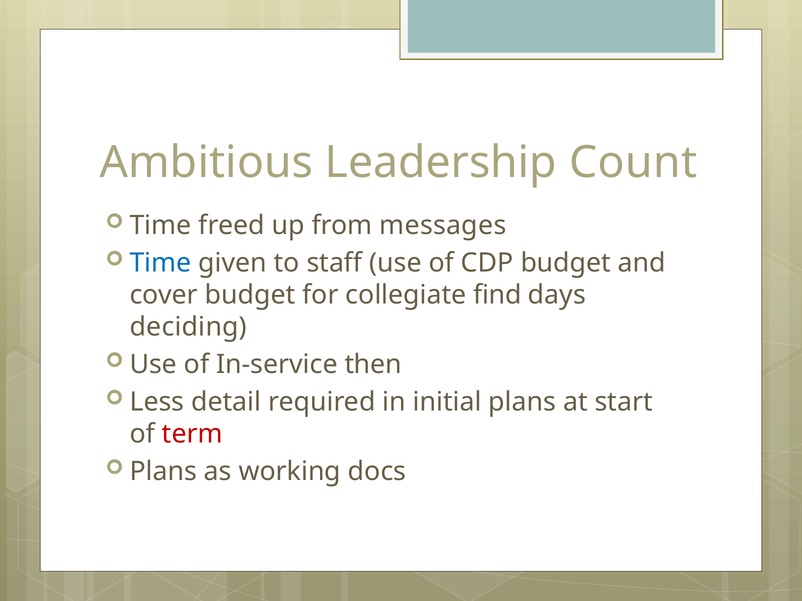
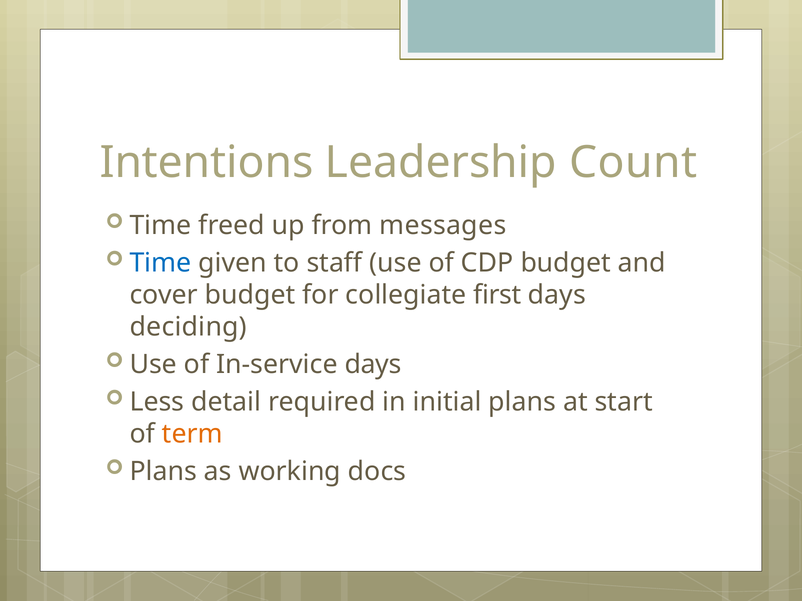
Ambitious: Ambitious -> Intentions
find: find -> first
In-service then: then -> days
term colour: red -> orange
